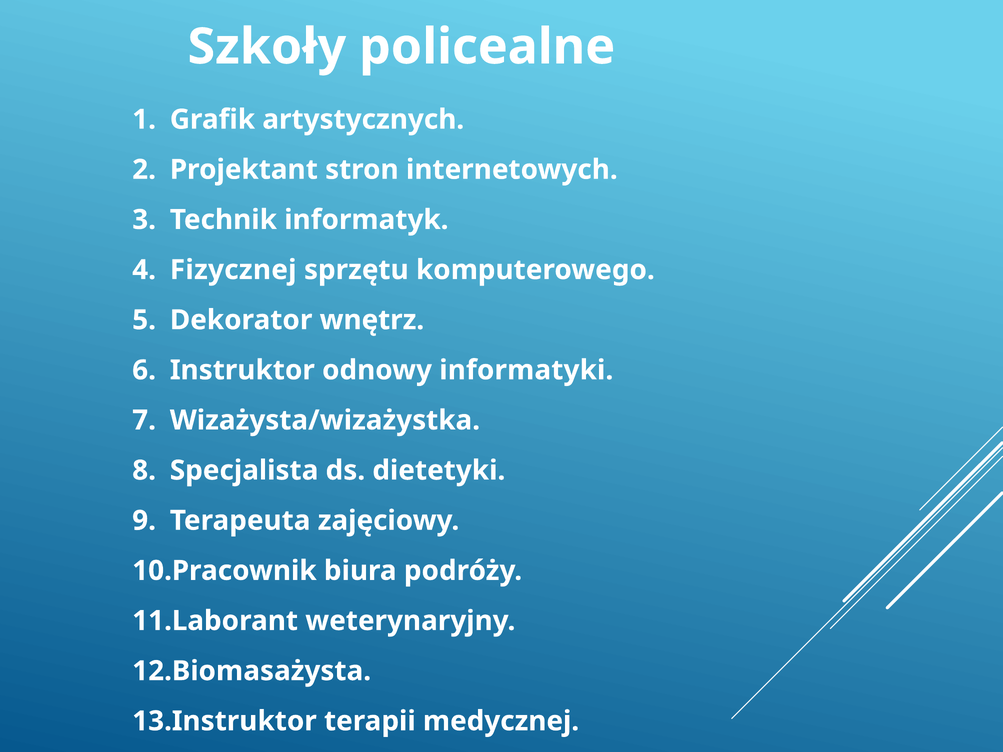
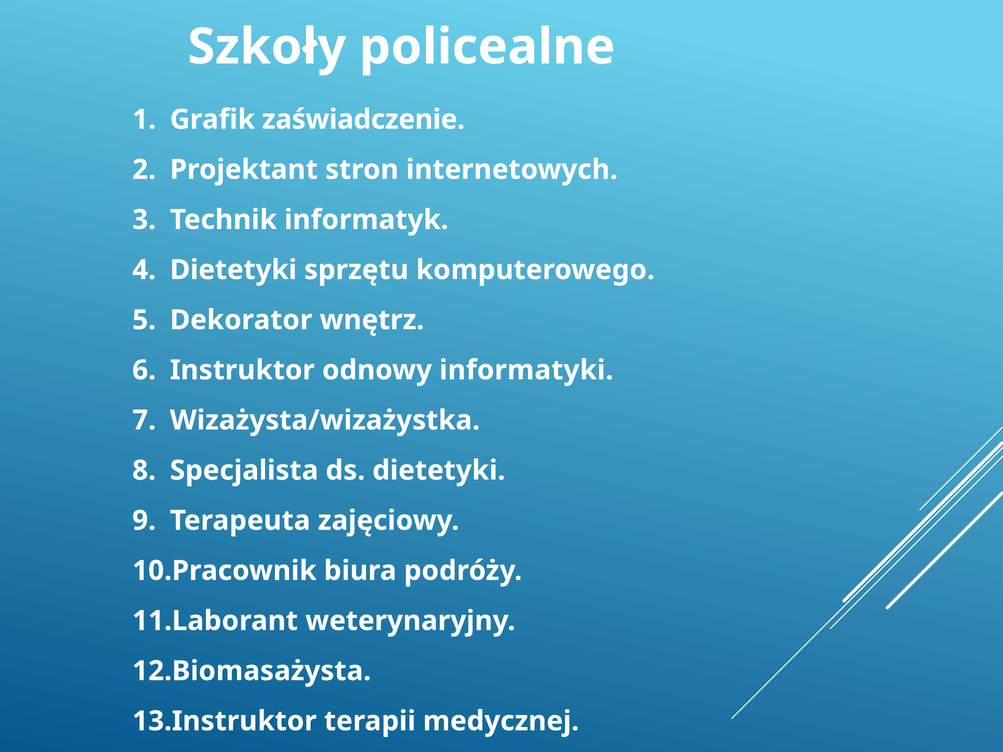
artystycznych: artystycznych -> zaświadczenie
Fizycznej at (233, 270): Fizycznej -> Dietetyki
